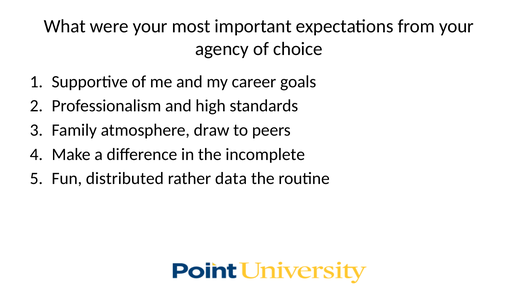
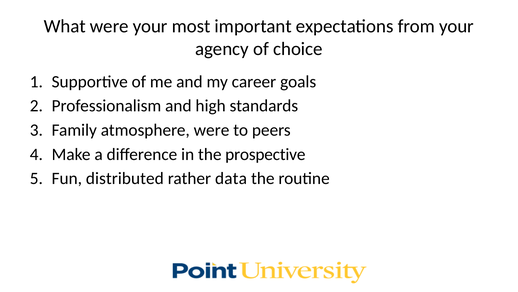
atmosphere draw: draw -> were
incomplete: incomplete -> prospective
